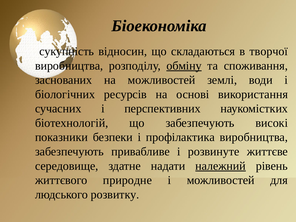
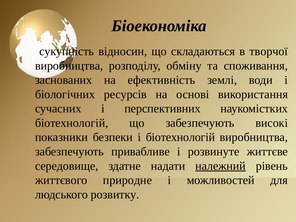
обміну underline: present -> none
на можливостей: можливостей -> ефективність
і профілактика: профілактика -> біотехнологій
